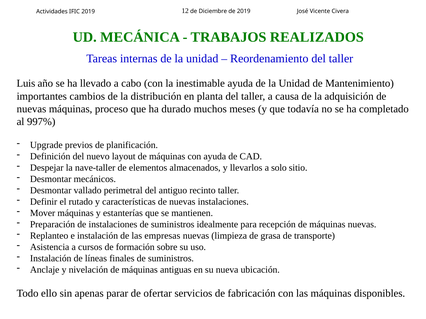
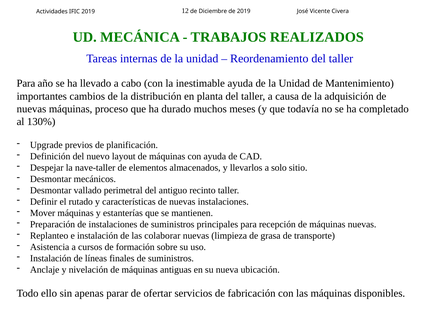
Luis at (26, 84): Luis -> Para
997%: 997% -> 130%
idealmente: idealmente -> principales
empresas: empresas -> colaborar
